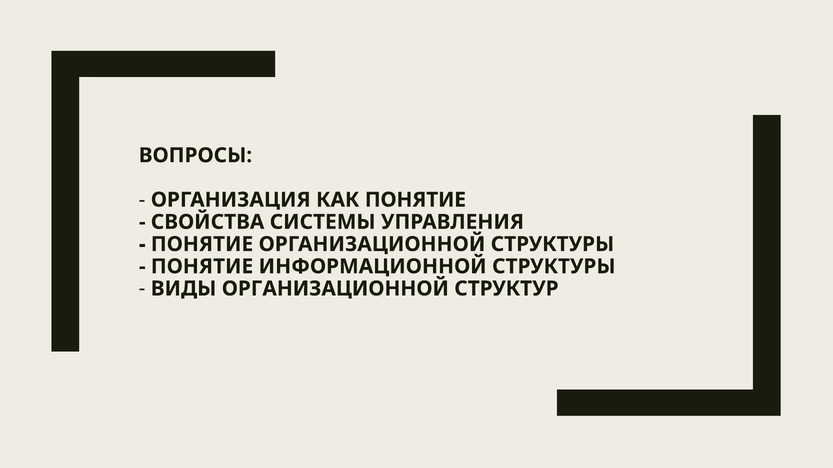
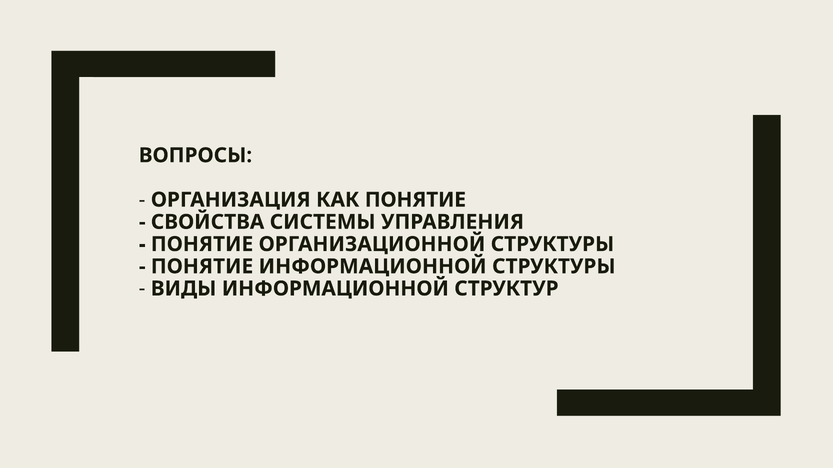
ВИДЫ ОРГАНИЗАЦИОННОЙ: ОРГАНИЗАЦИОННОЙ -> ИНФОРМАЦИОННОЙ
